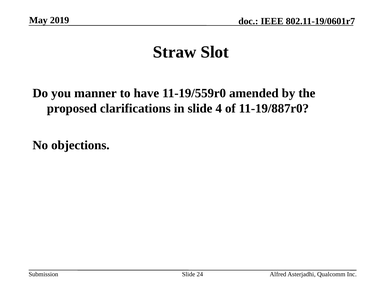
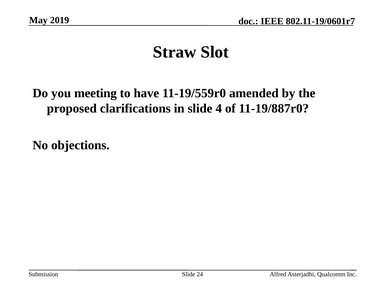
manner: manner -> meeting
